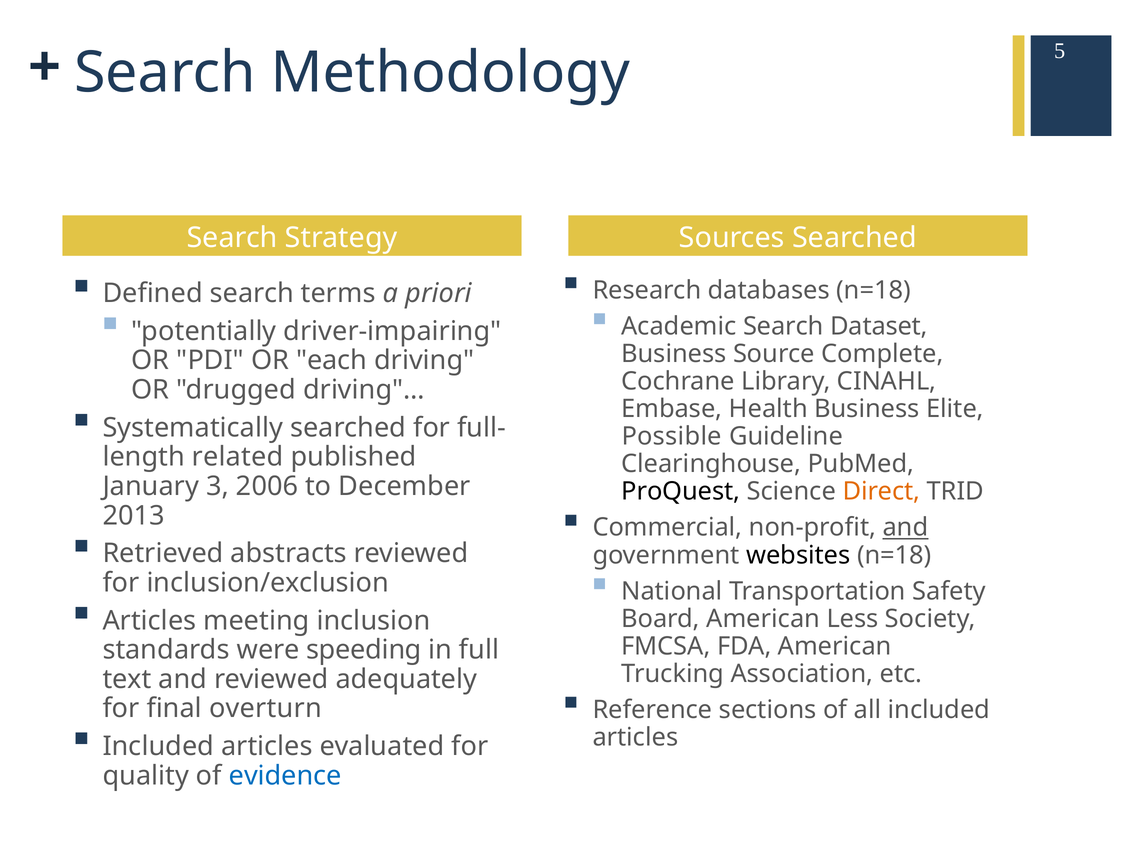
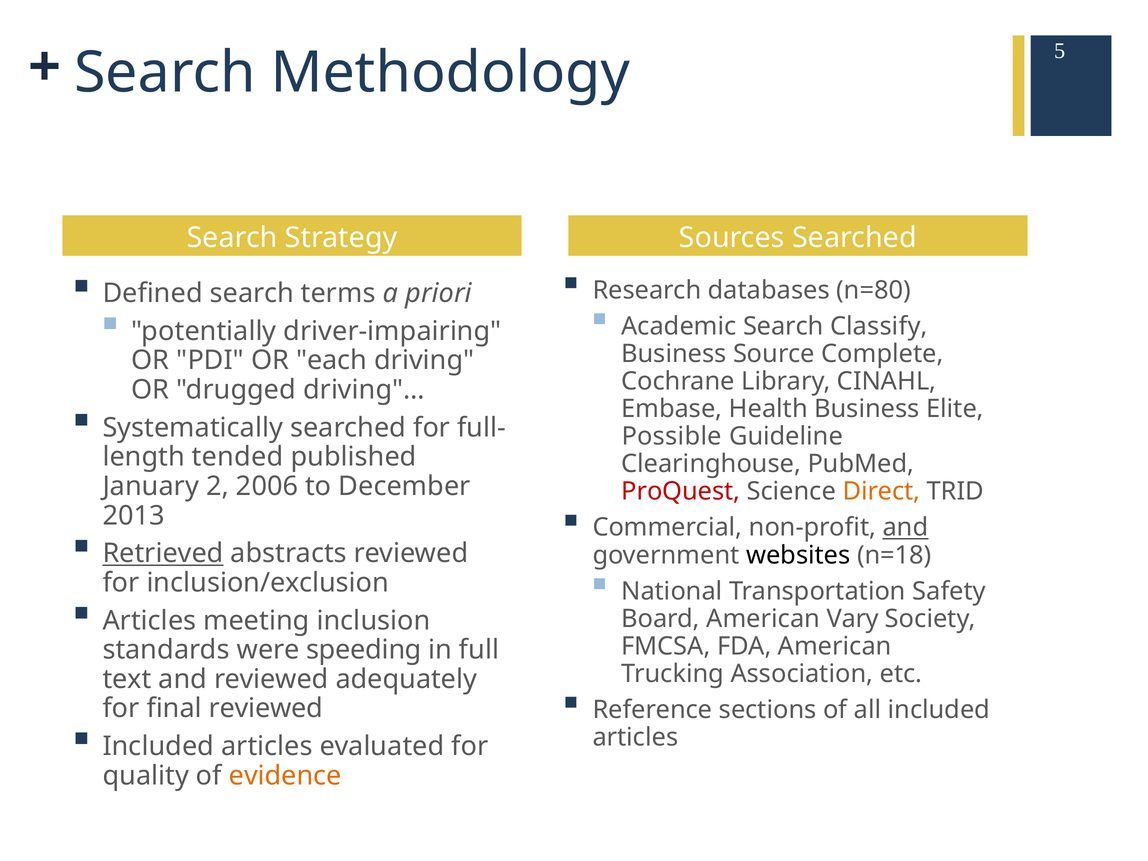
databases n=18: n=18 -> n=80
Dataset: Dataset -> Classify
related: related -> tended
3: 3 -> 2
ProQuest colour: black -> red
Retrieved underline: none -> present
Less: Less -> Vary
final overturn: overturn -> reviewed
evidence colour: blue -> orange
